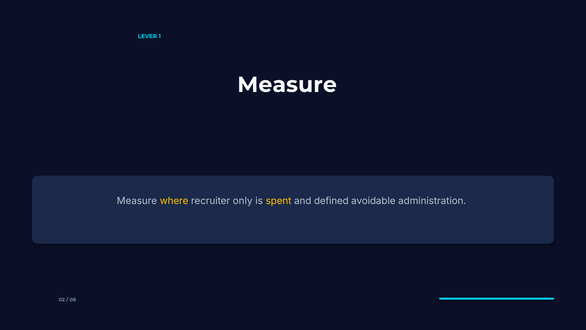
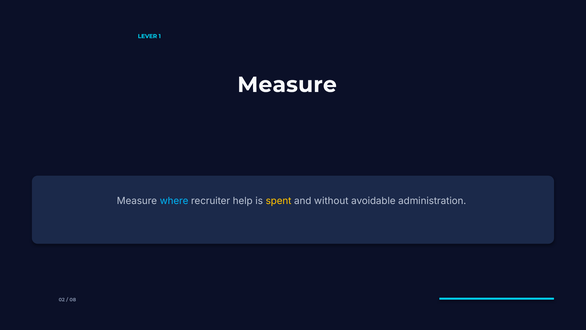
where colour: yellow -> light blue
only: only -> help
defined: defined -> without
